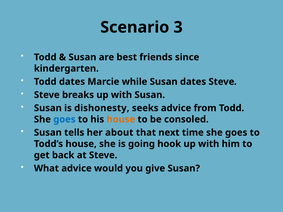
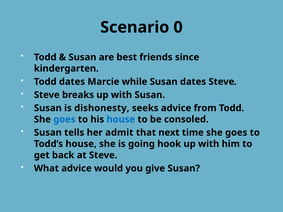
3: 3 -> 0
house at (121, 119) colour: orange -> blue
about: about -> admit
